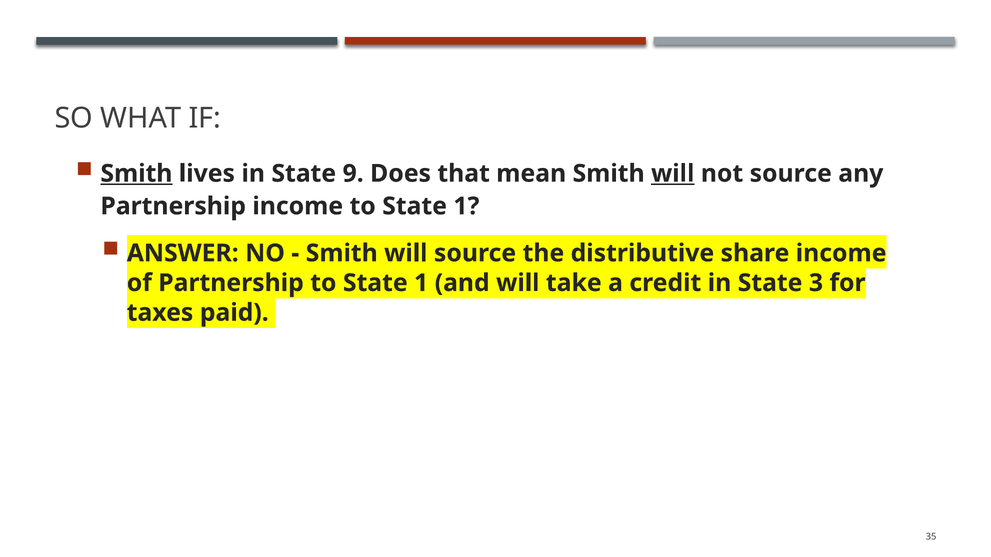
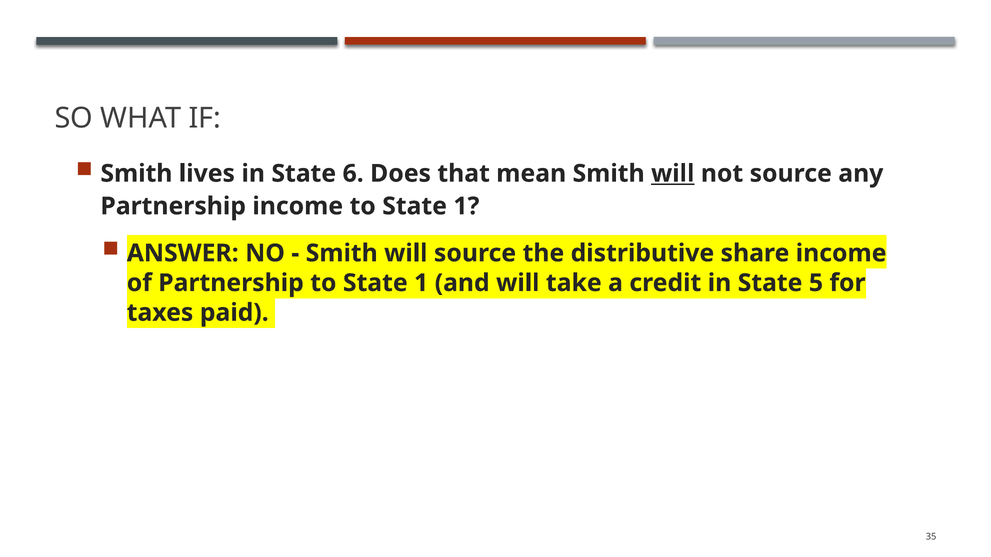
Smith at (136, 174) underline: present -> none
9: 9 -> 6
3: 3 -> 5
